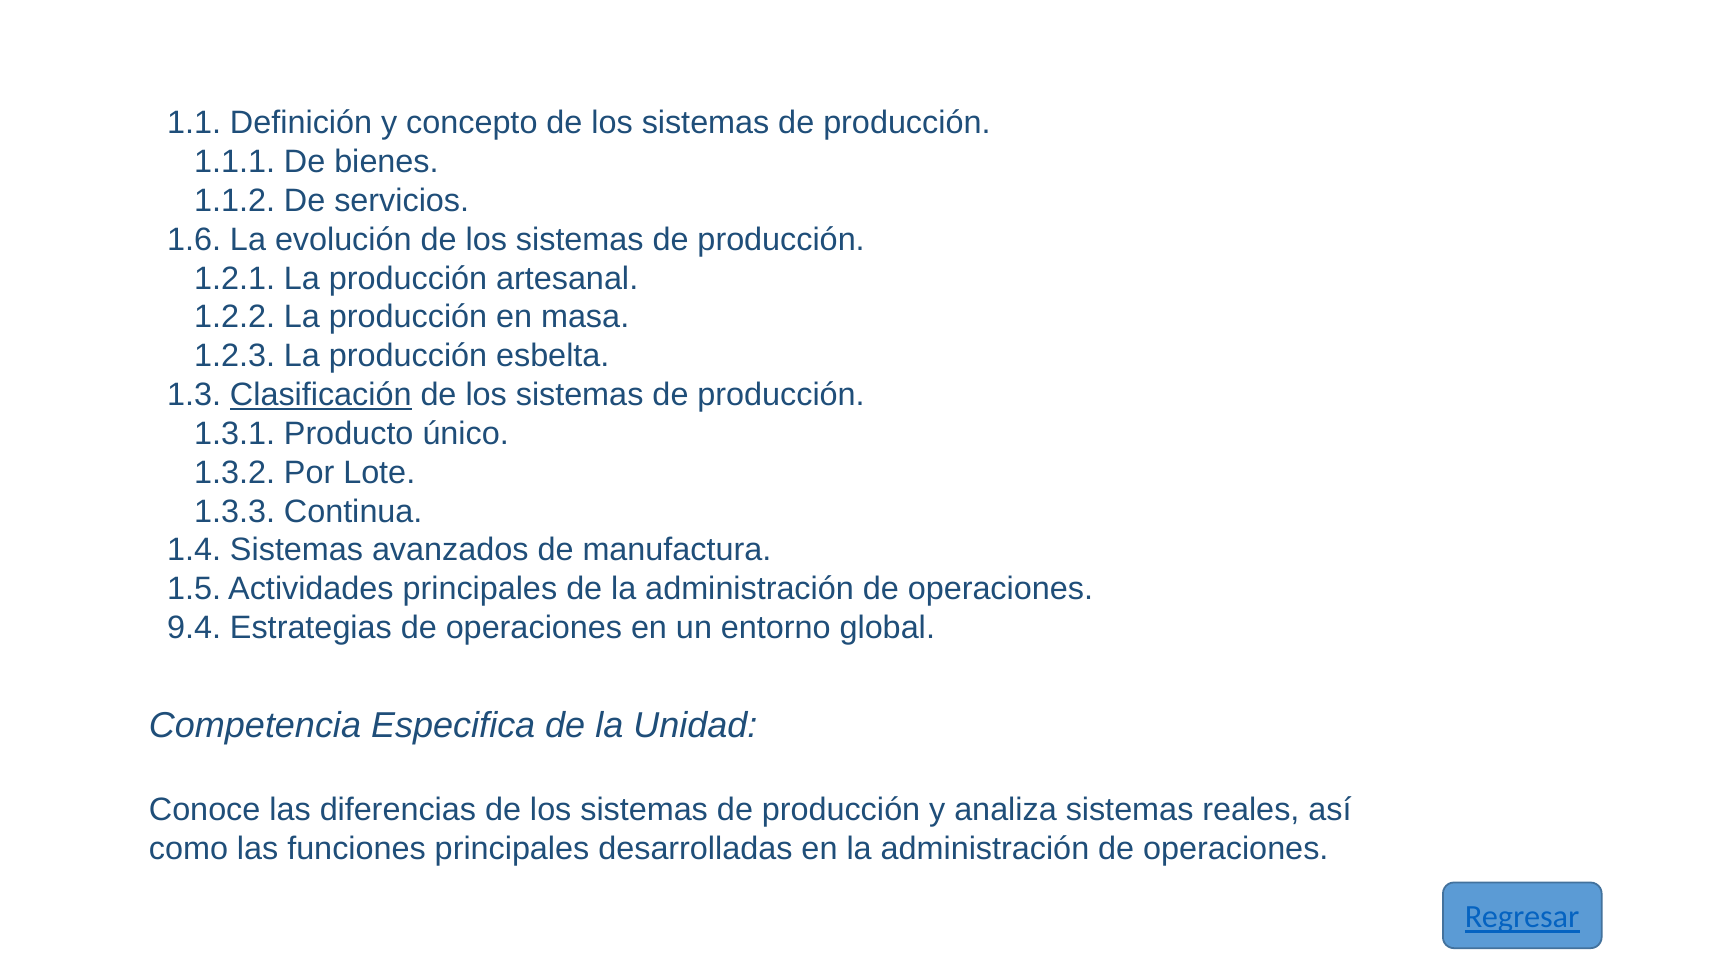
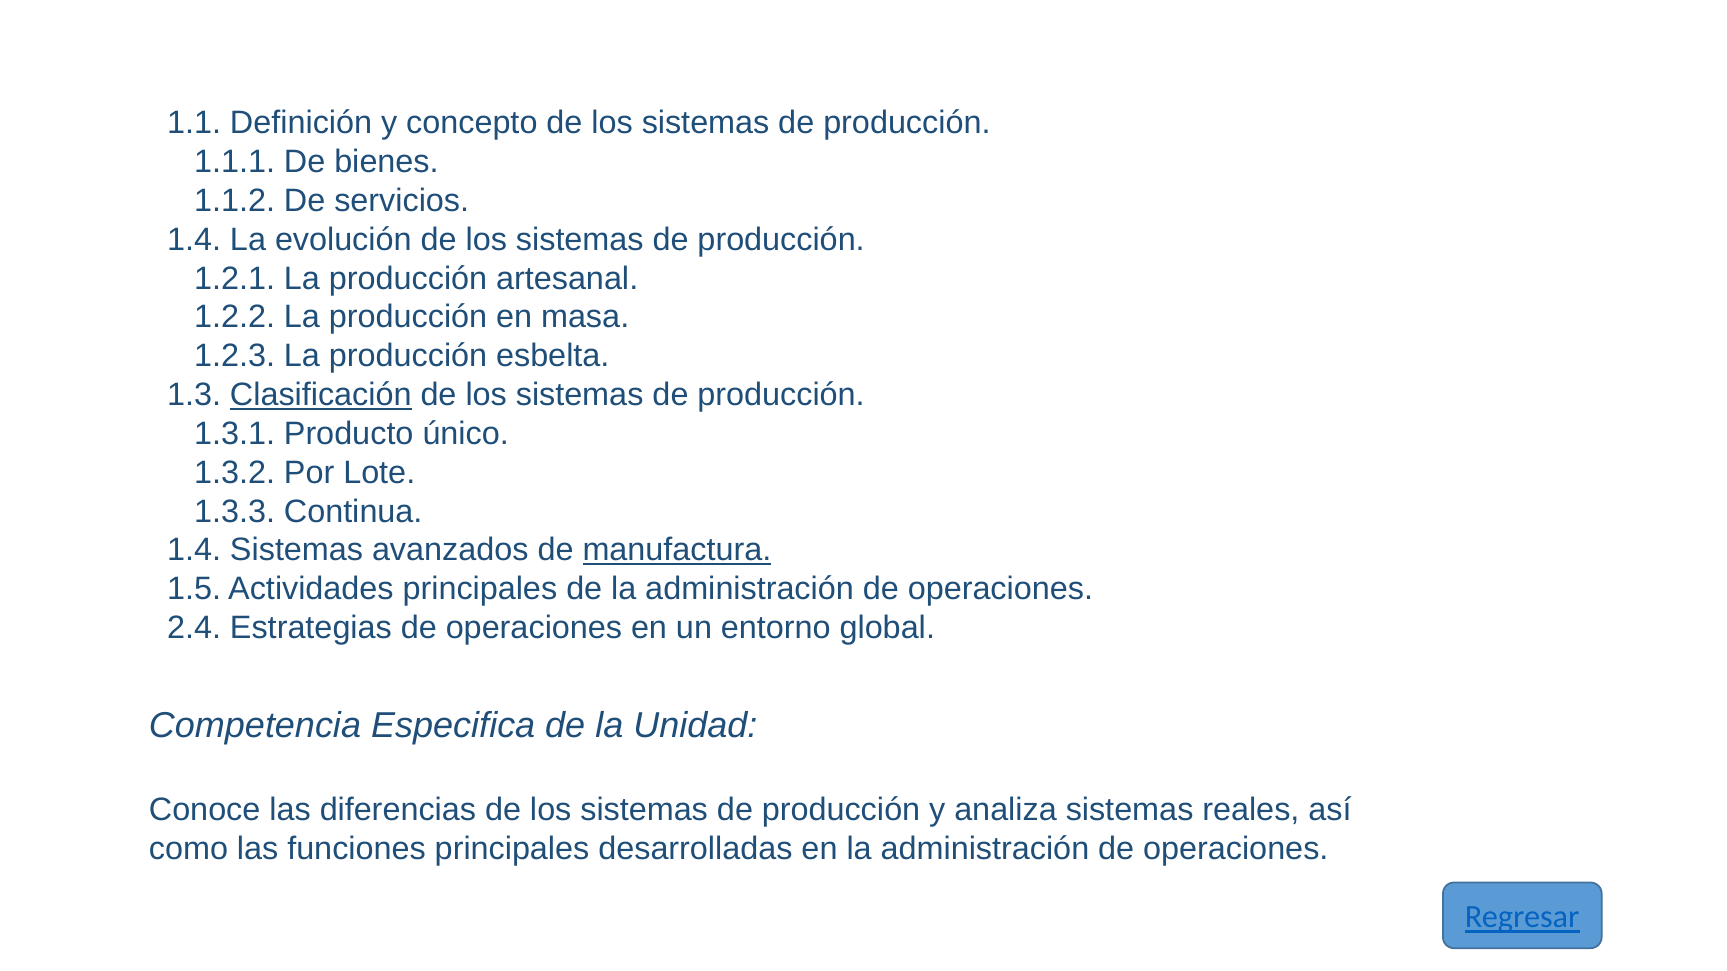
1.6 at (194, 240): 1.6 -> 1.4
manufactura underline: none -> present
9.4: 9.4 -> 2.4
